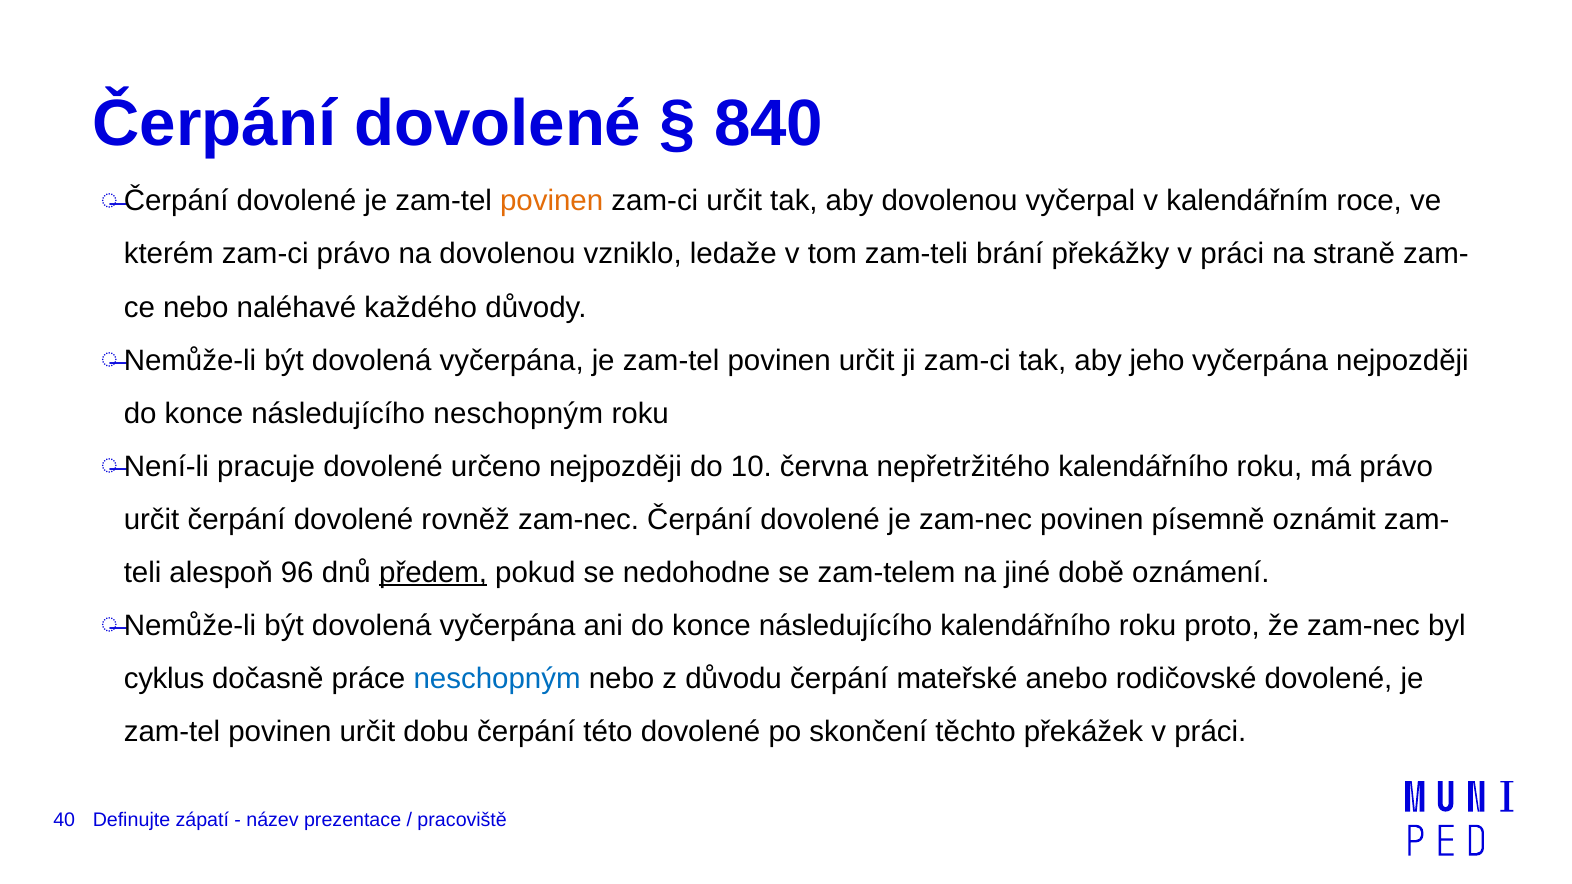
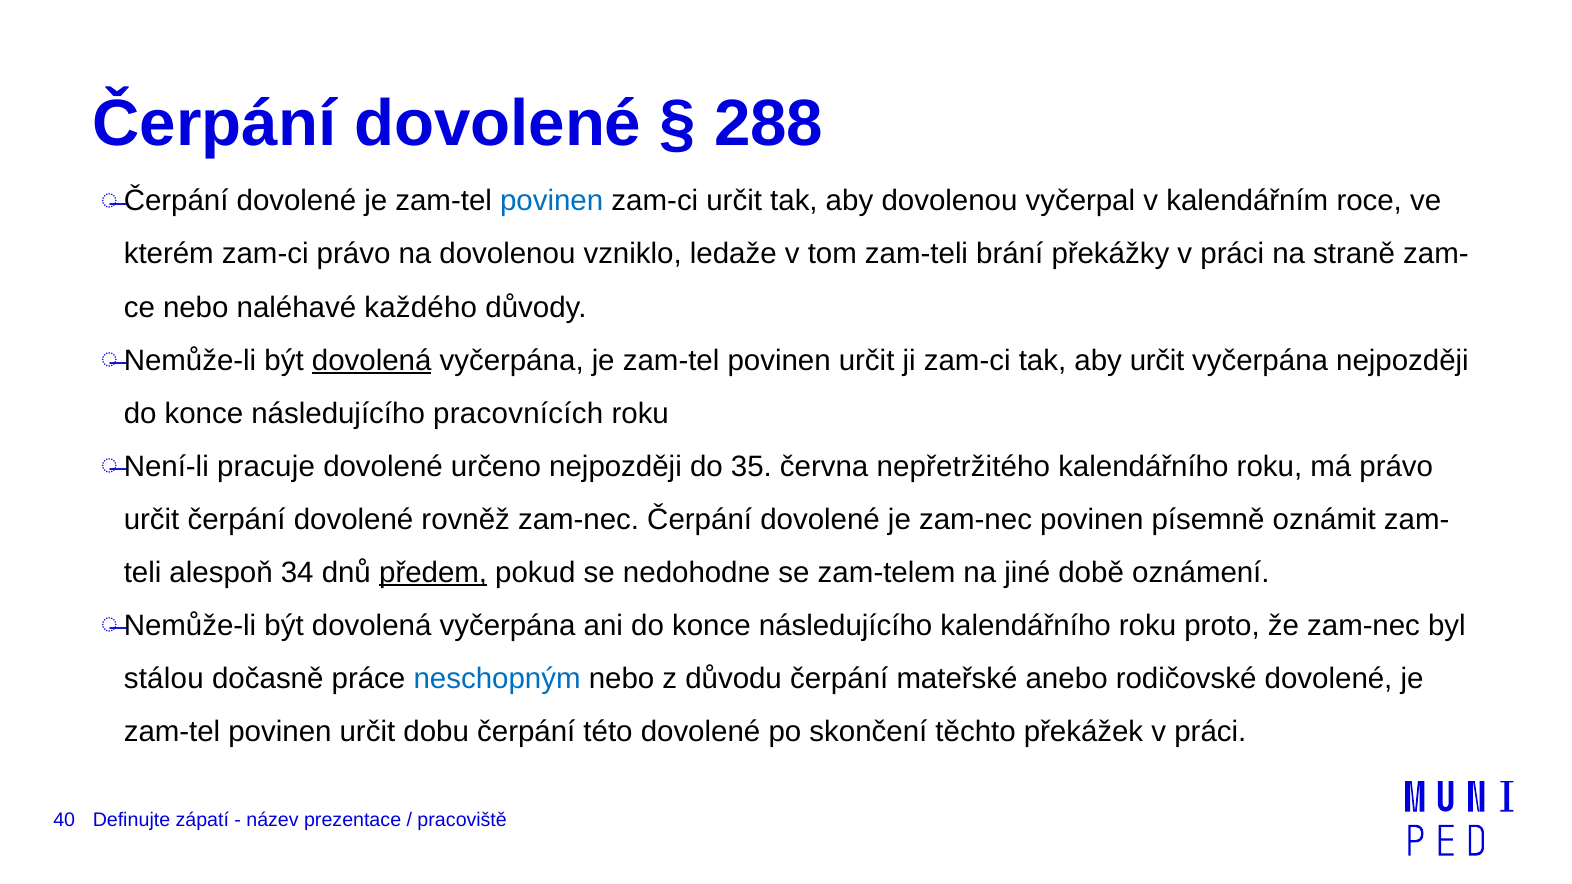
840: 840 -> 288
povinen at (552, 201) colour: orange -> blue
dovolená at (372, 360) underline: none -> present
aby jeho: jeho -> určit
následujícího neschopným: neschopným -> pracovnících
10: 10 -> 35
96: 96 -> 34
cyklus: cyklus -> stálou
